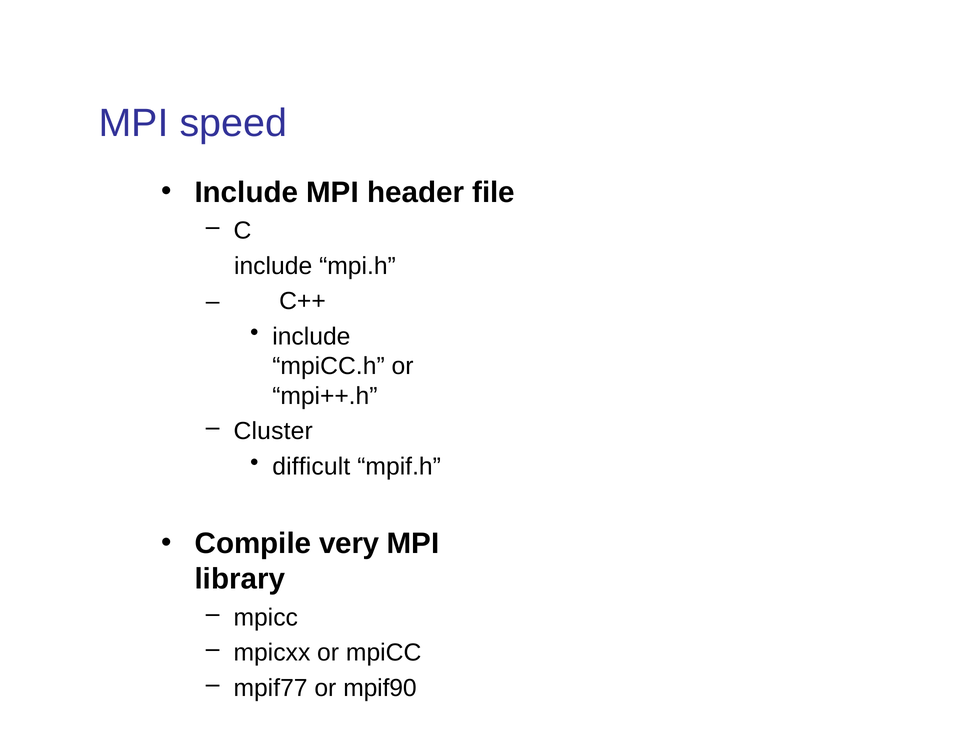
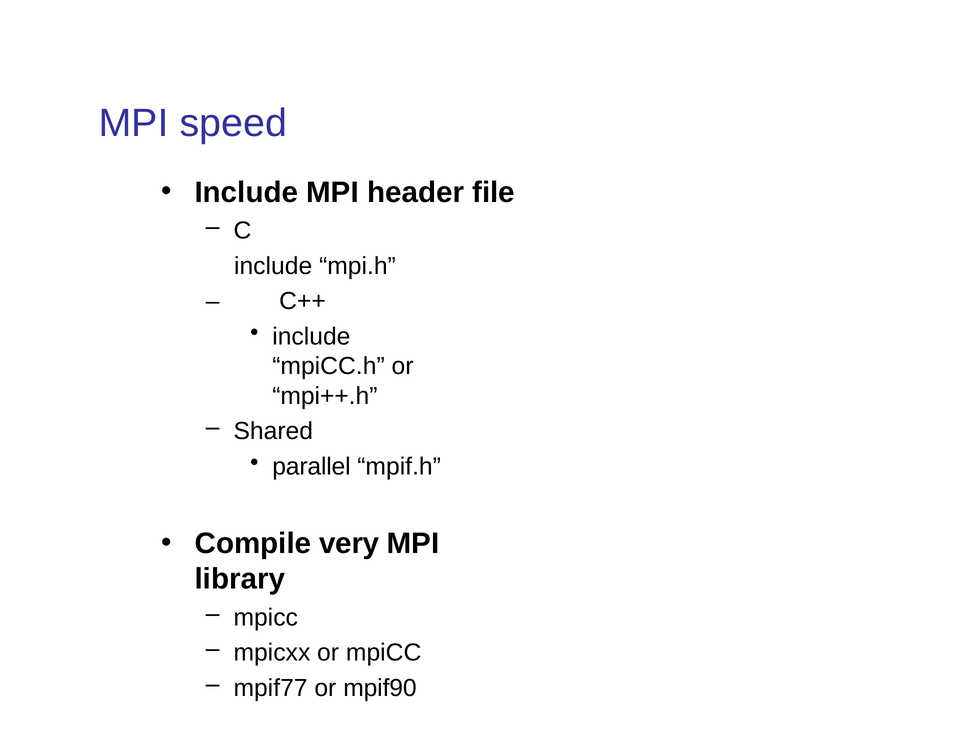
Cluster: Cluster -> Shared
difficult: difficult -> parallel
